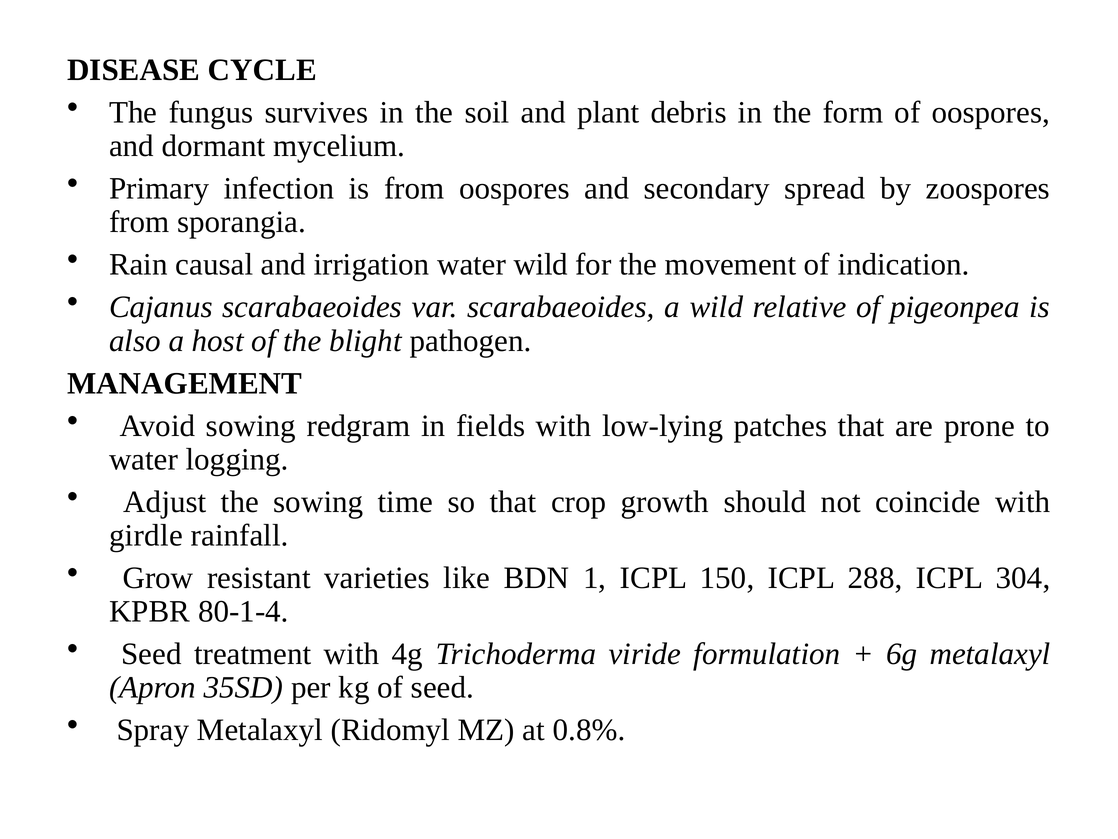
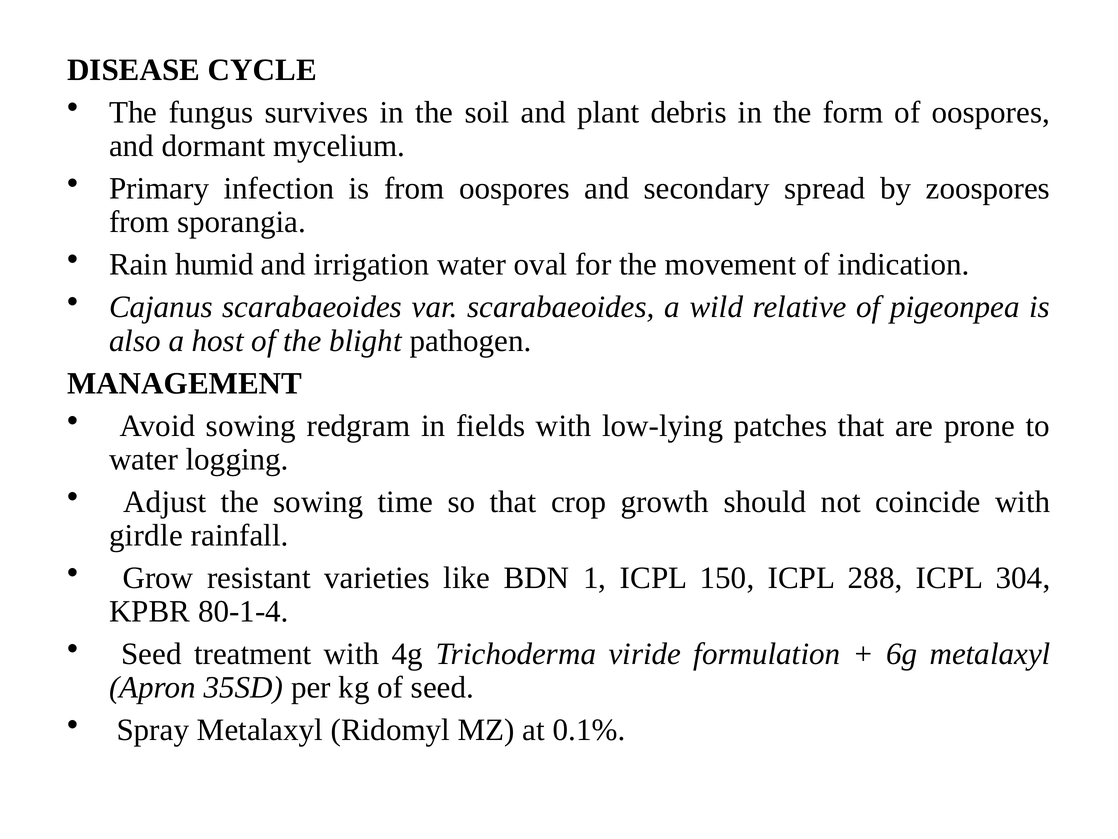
causal: causal -> humid
water wild: wild -> oval
0.8%: 0.8% -> 0.1%
